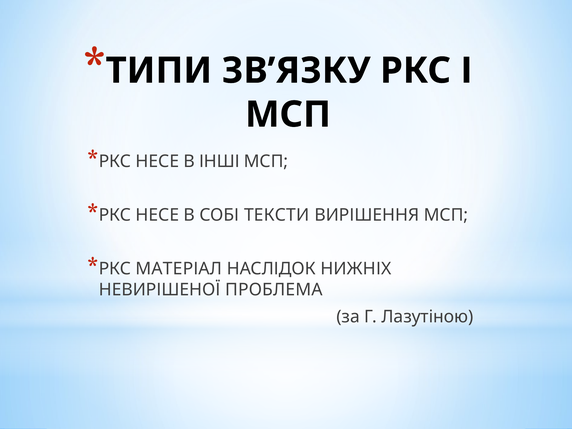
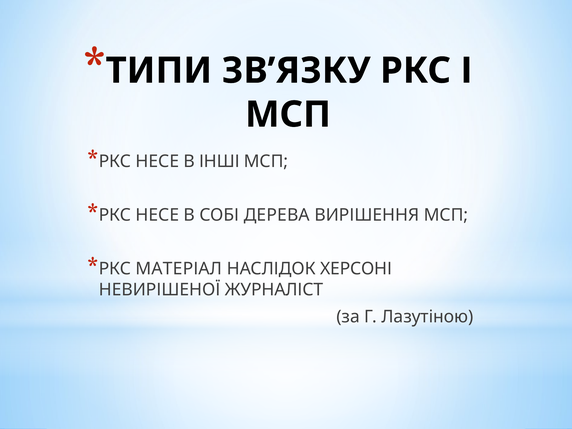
ТЕКСТИ: ТЕКСТИ -> ДЕРЕВА
НИЖНІХ: НИЖНІХ -> ХЕРСОНІ
ПРОБЛЕМА: ПРОБЛЕМА -> ЖУРНАЛІСТ
